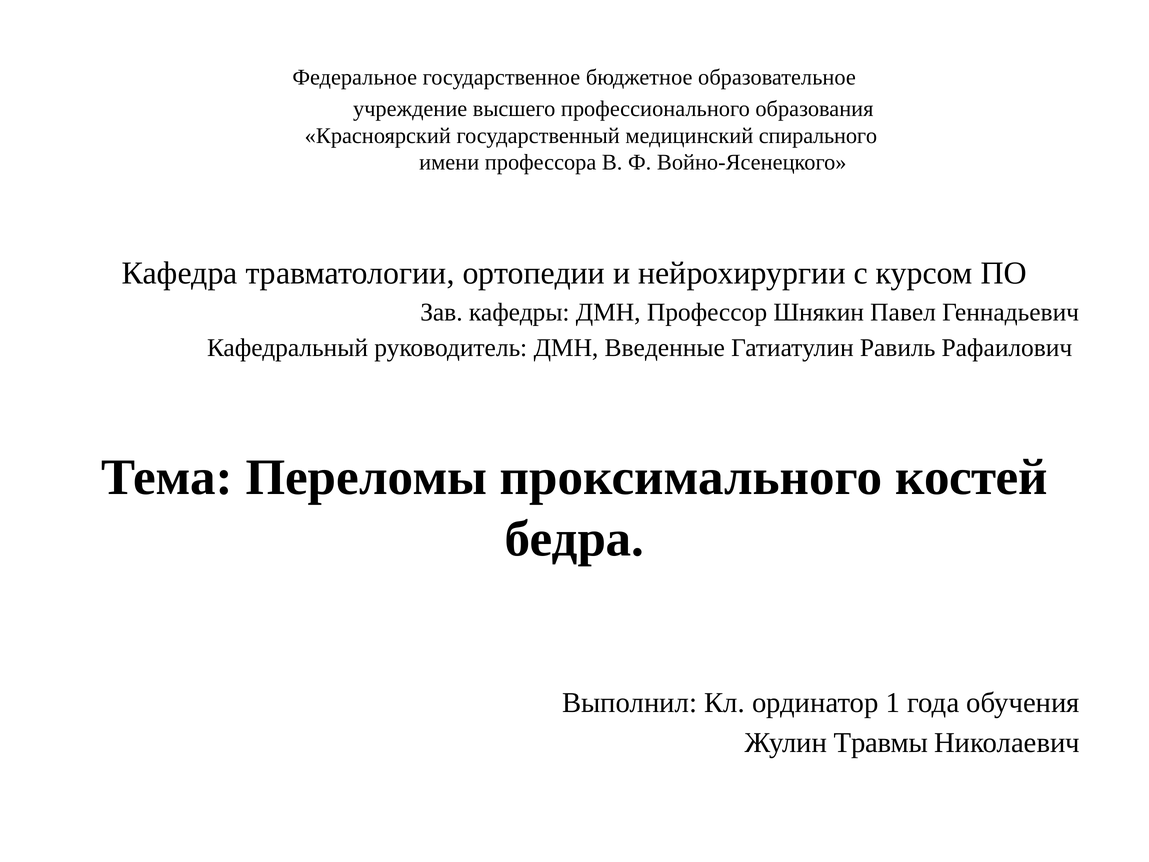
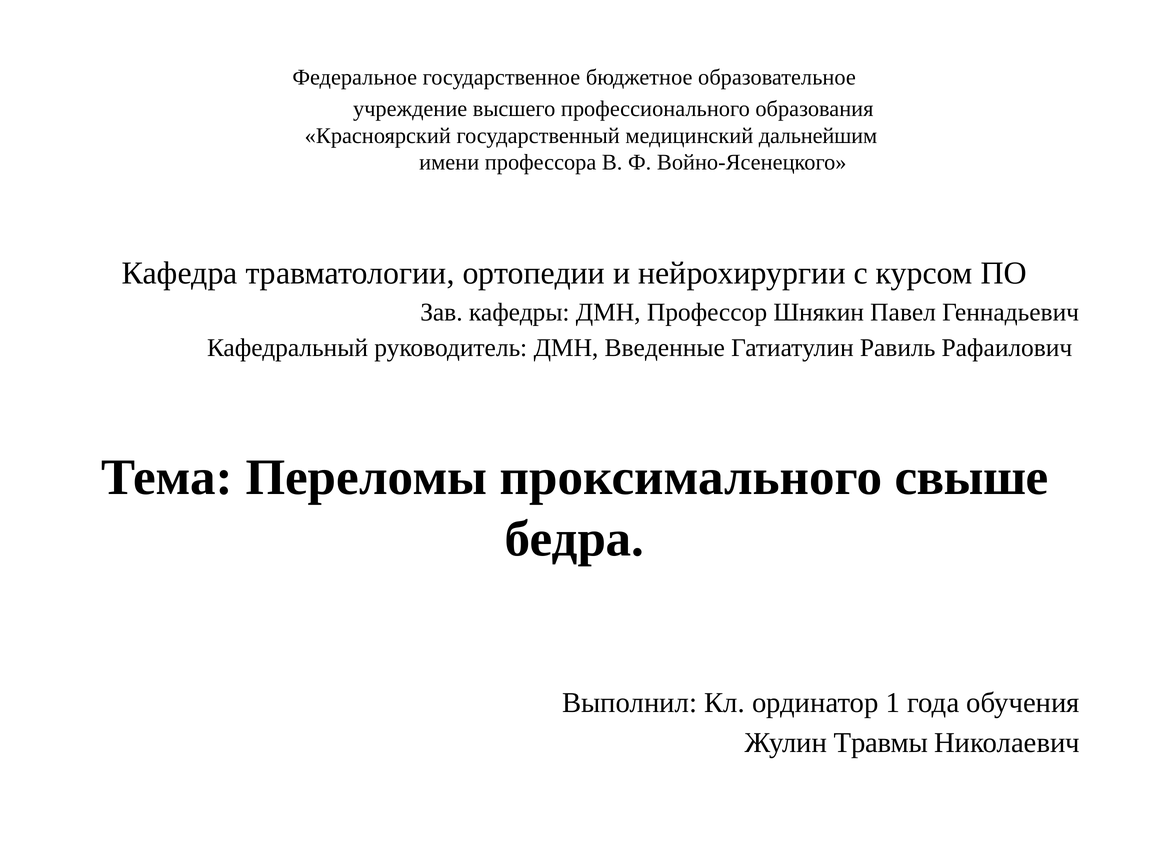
спирального: спирального -> дальнейшим
костей: костей -> свыше
